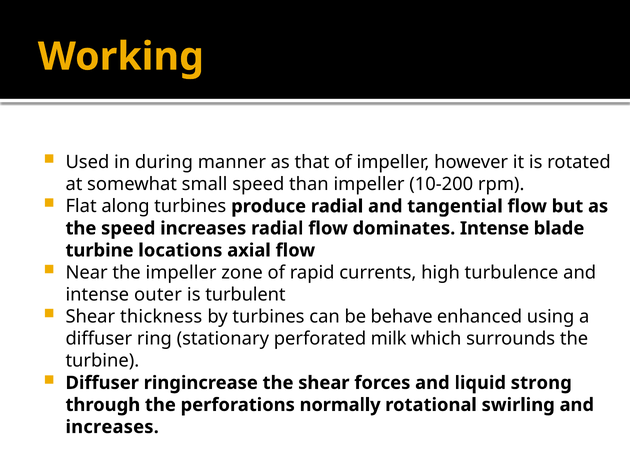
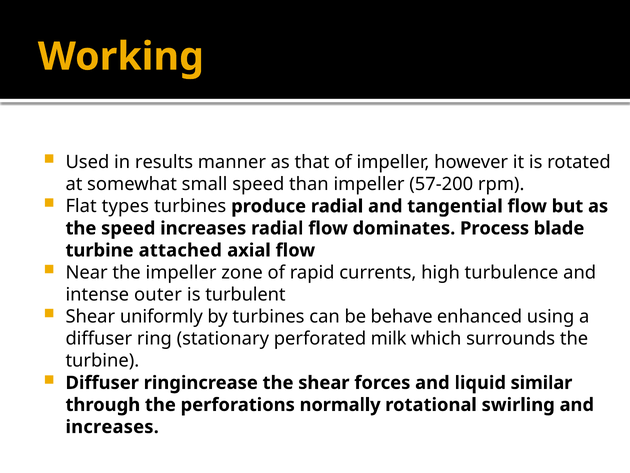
during: during -> results
10-200: 10-200 -> 57-200
along: along -> types
dominates Intense: Intense -> Process
locations: locations -> attached
thickness: thickness -> uniformly
strong: strong -> similar
